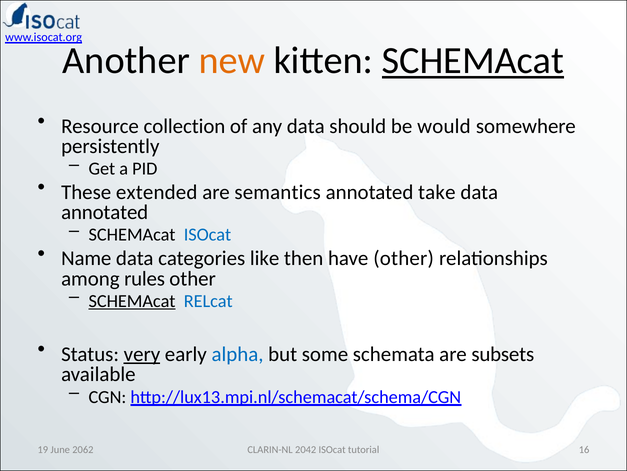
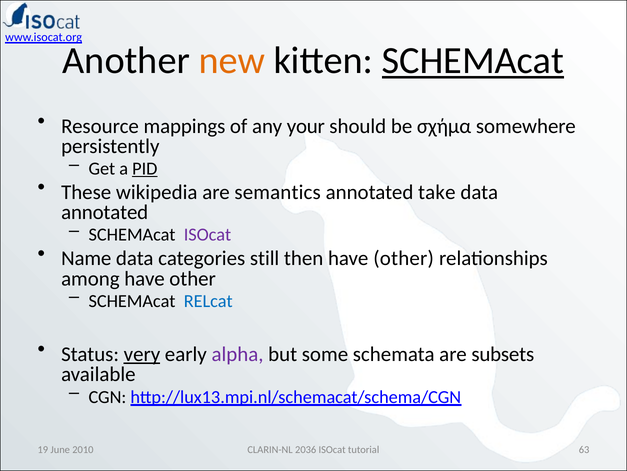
collection: collection -> mappings
any data: data -> your
would: would -> σχήμα
PID underline: none -> present
extended: extended -> wikipedia
ISOcat at (207, 234) colour: blue -> purple
like: like -> still
among rules: rules -> have
SCHEMAcat at (132, 300) underline: present -> none
alpha colour: blue -> purple
2042: 2042 -> 2036
16: 16 -> 63
2062: 2062 -> 2010
